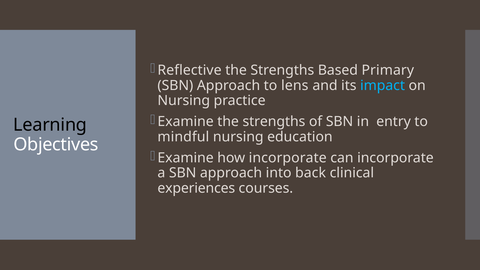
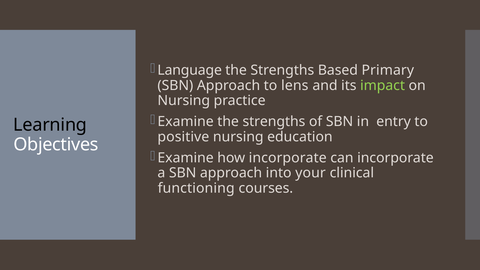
Reflective: Reflective -> Language
impact colour: light blue -> light green
mindful: mindful -> positive
back: back -> your
experiences: experiences -> functioning
